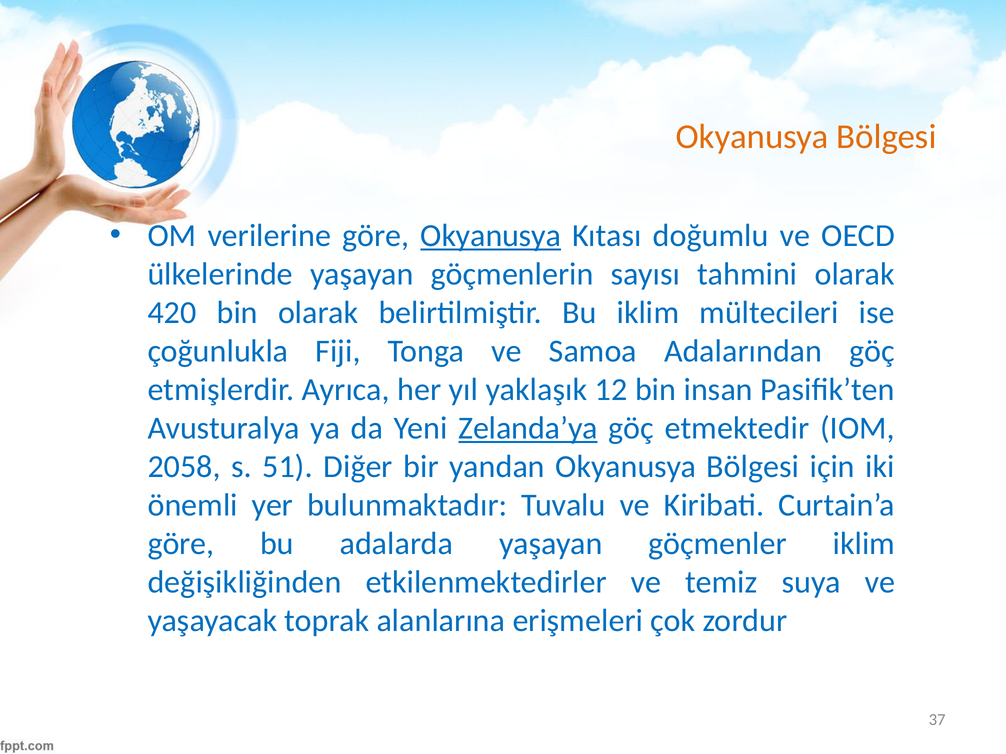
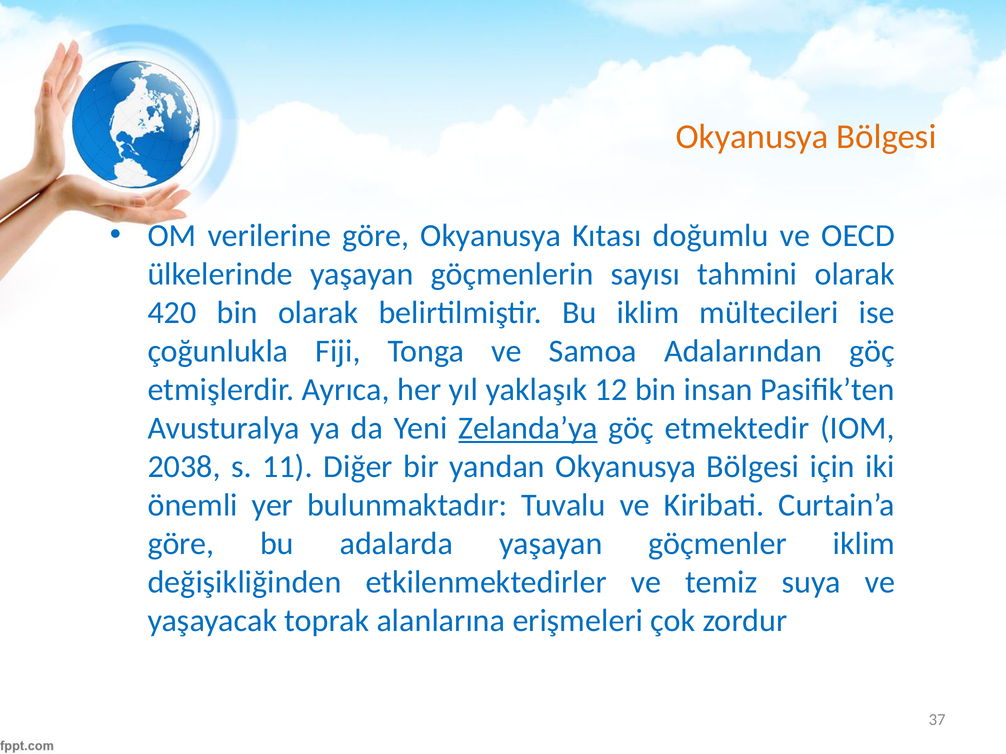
Okyanusya at (491, 236) underline: present -> none
2058: 2058 -> 2038
51: 51 -> 11
